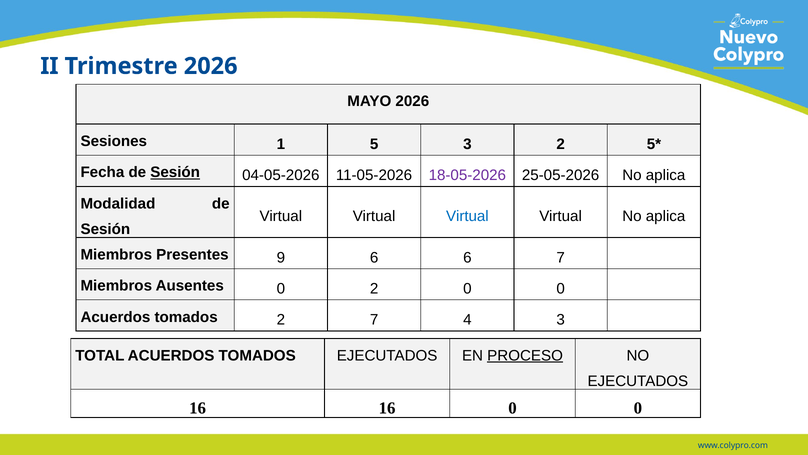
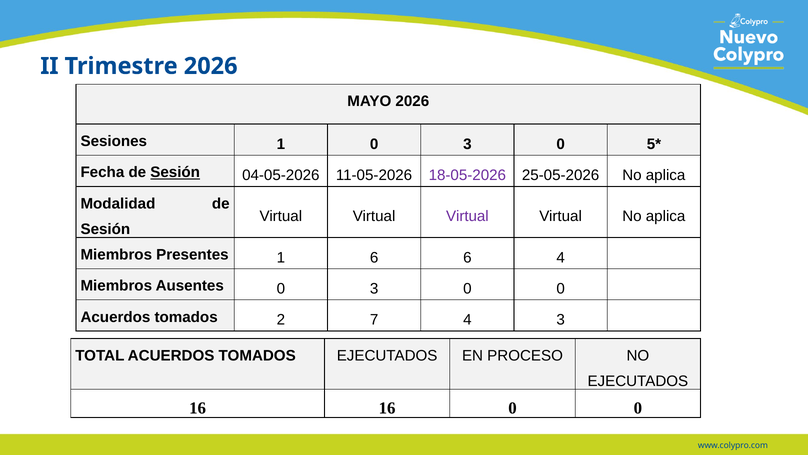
1 5: 5 -> 0
2 at (561, 144): 2 -> 0
Virtual at (467, 216) colour: blue -> purple
Presentes 9: 9 -> 1
6 7: 7 -> 4
Ausentes 0 2: 2 -> 3
PROCESO underline: present -> none
